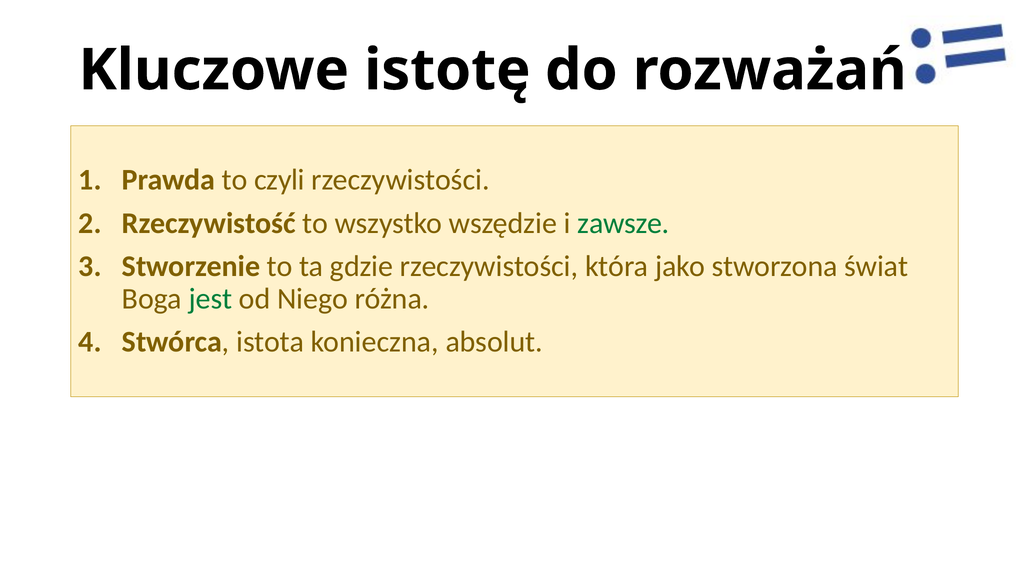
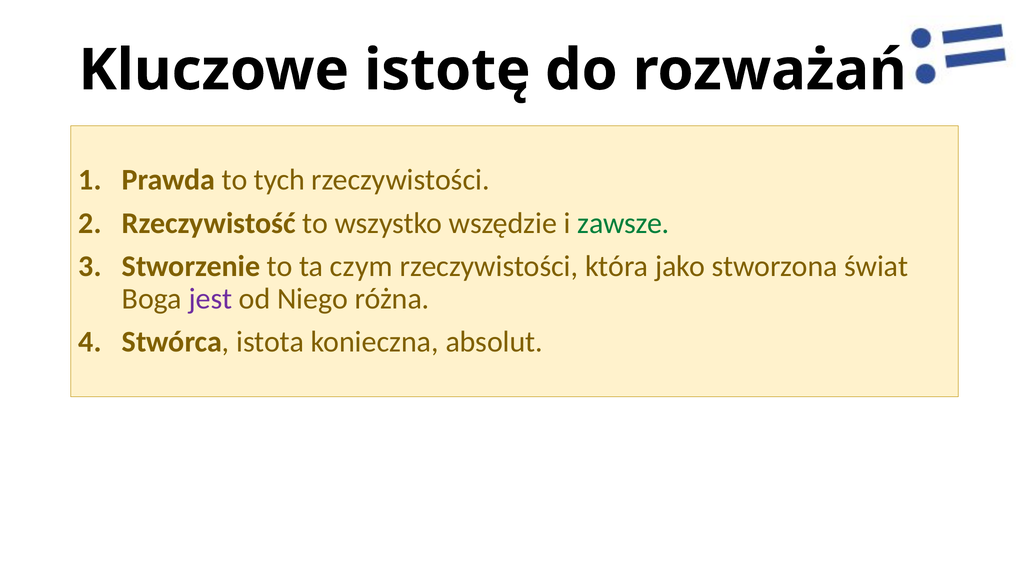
czyli: czyli -> tych
gdzie: gdzie -> czym
jest colour: green -> purple
